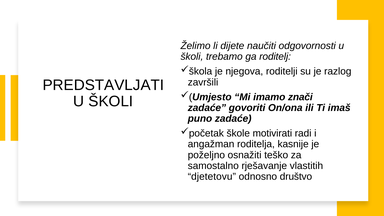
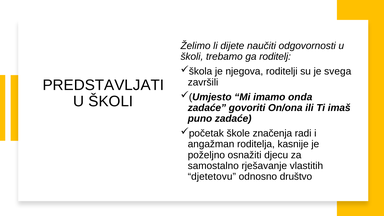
razlog: razlog -> svega
znači: znači -> onda
motivirati: motivirati -> značenja
teško: teško -> djecu
